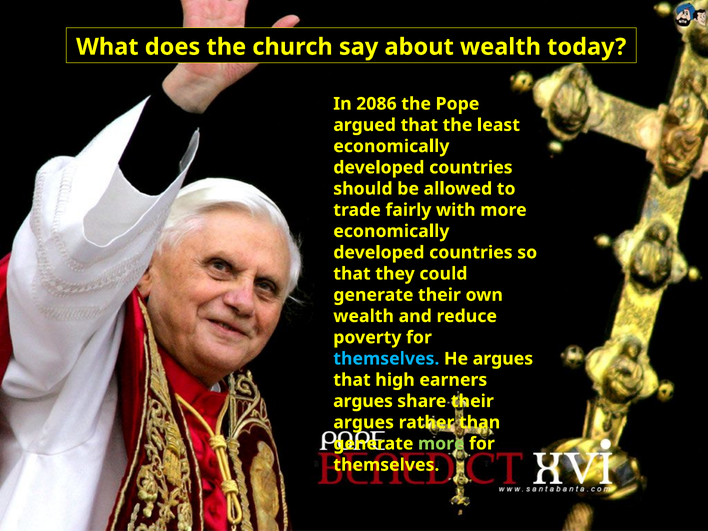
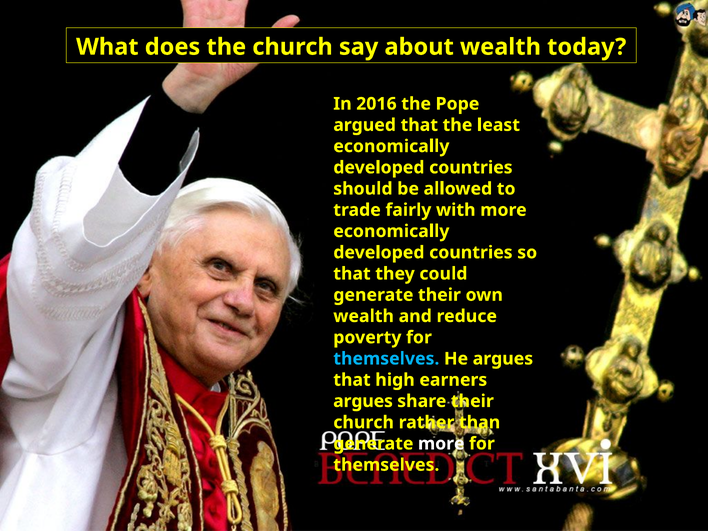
2086: 2086 -> 2016
argues at (364, 422): argues -> church
more at (441, 444) colour: light green -> white
